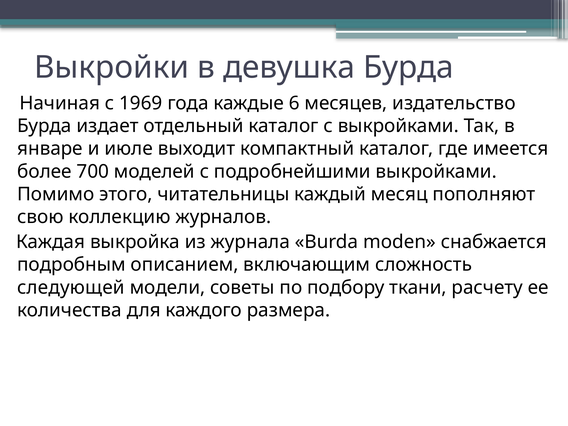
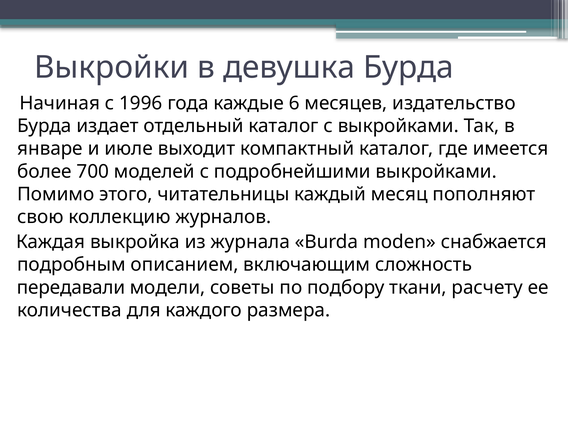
1969: 1969 -> 1996
следующей: следующей -> передавали
